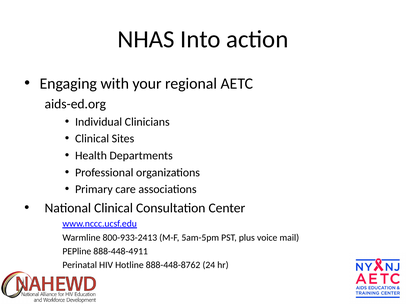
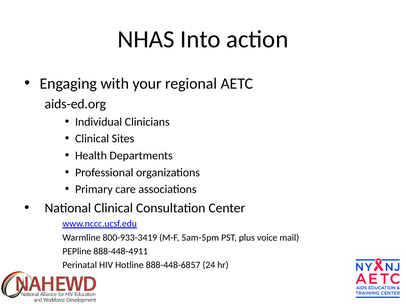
800-933-2413: 800-933-2413 -> 800-933-3419
888-448-8762: 888-448-8762 -> 888-448-6857
